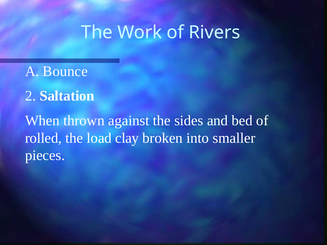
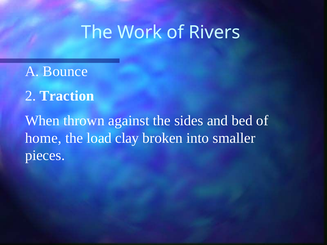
Saltation: Saltation -> Traction
rolled: rolled -> home
